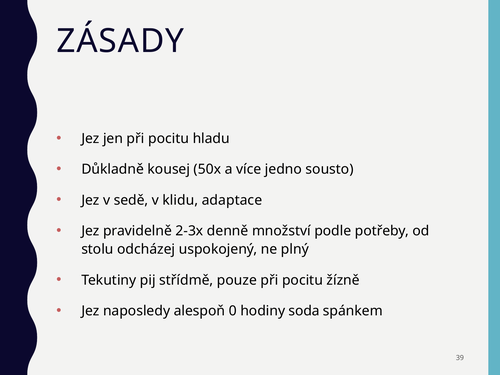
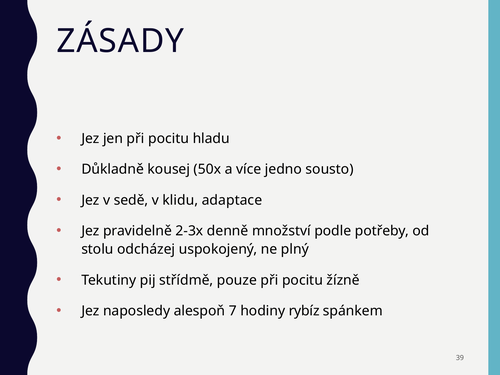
0: 0 -> 7
soda: soda -> rybíz
